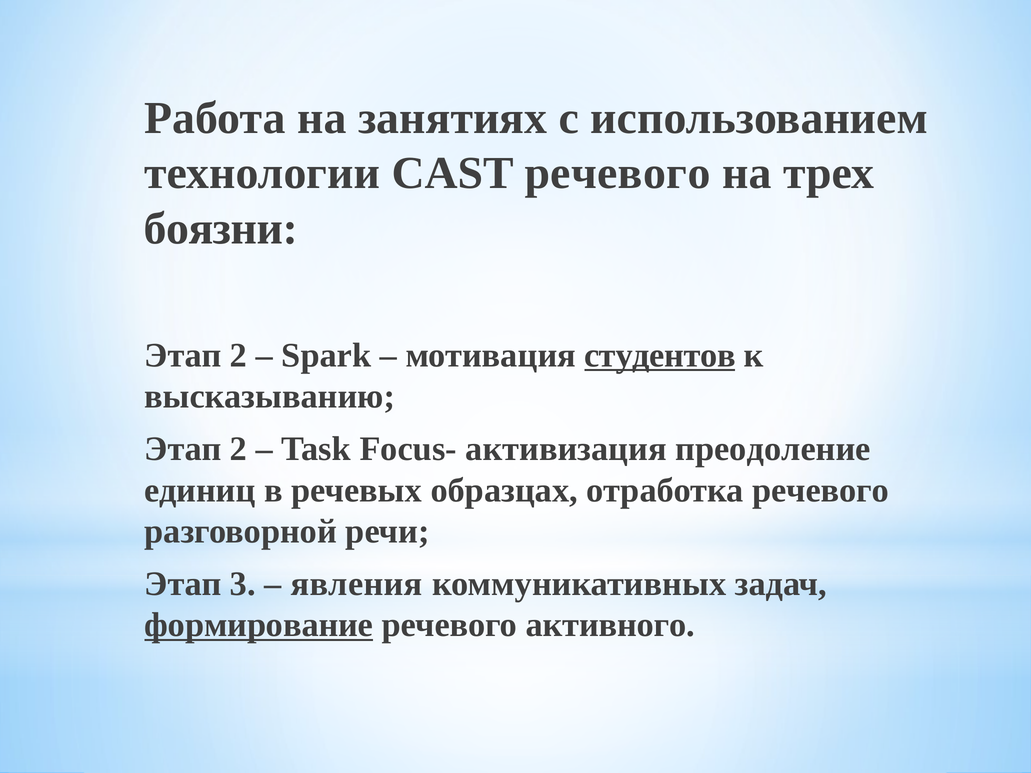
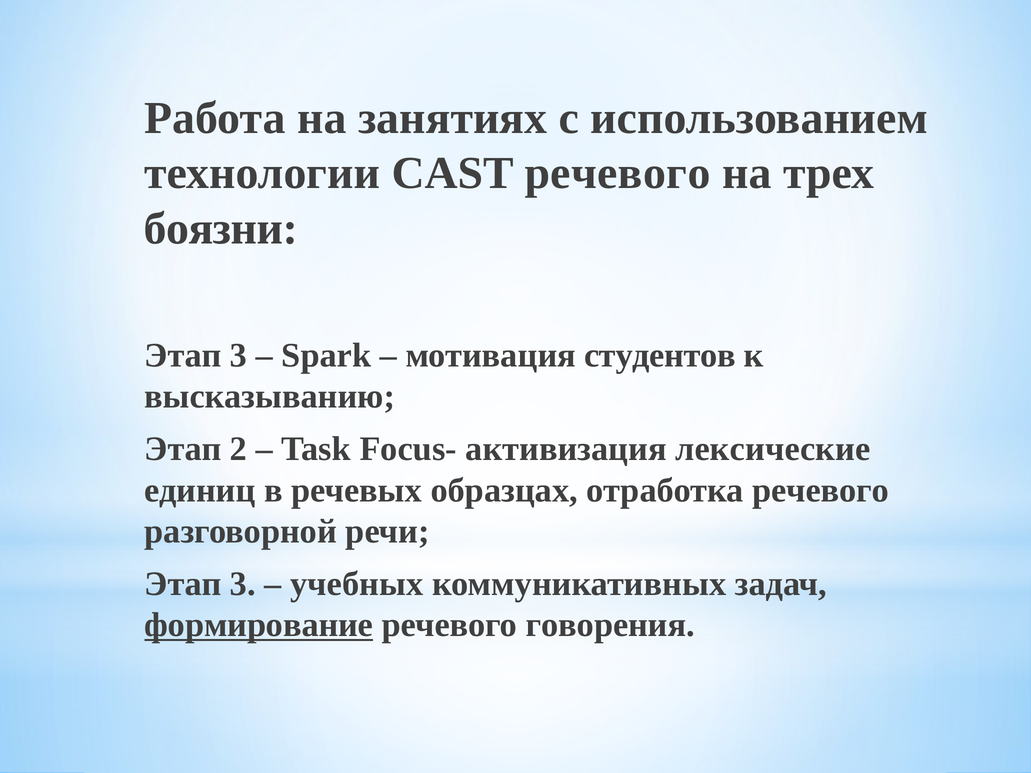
2 at (238, 355): 2 -> 3
студентов underline: present -> none
преодоление: преодоление -> лексические
явления: явления -> учебных
активного: активного -> говорения
